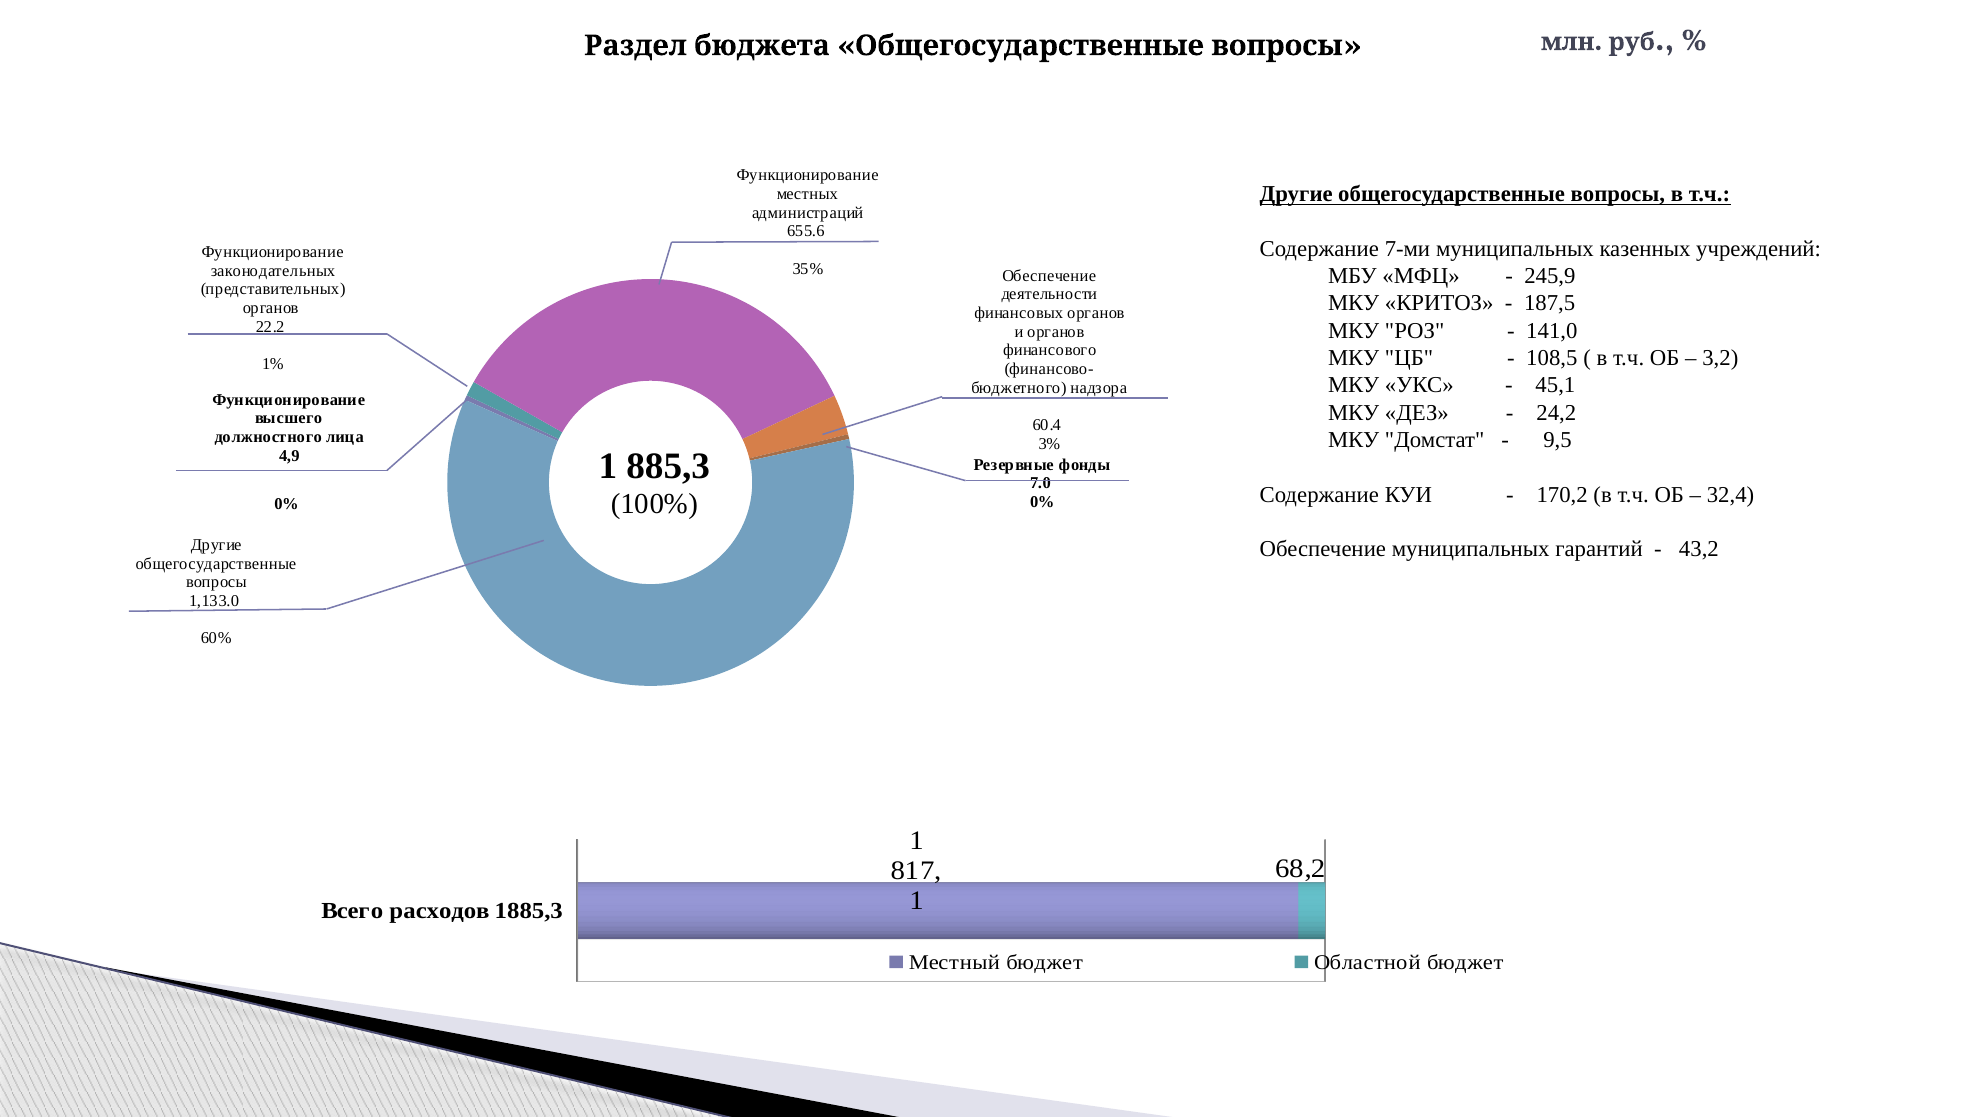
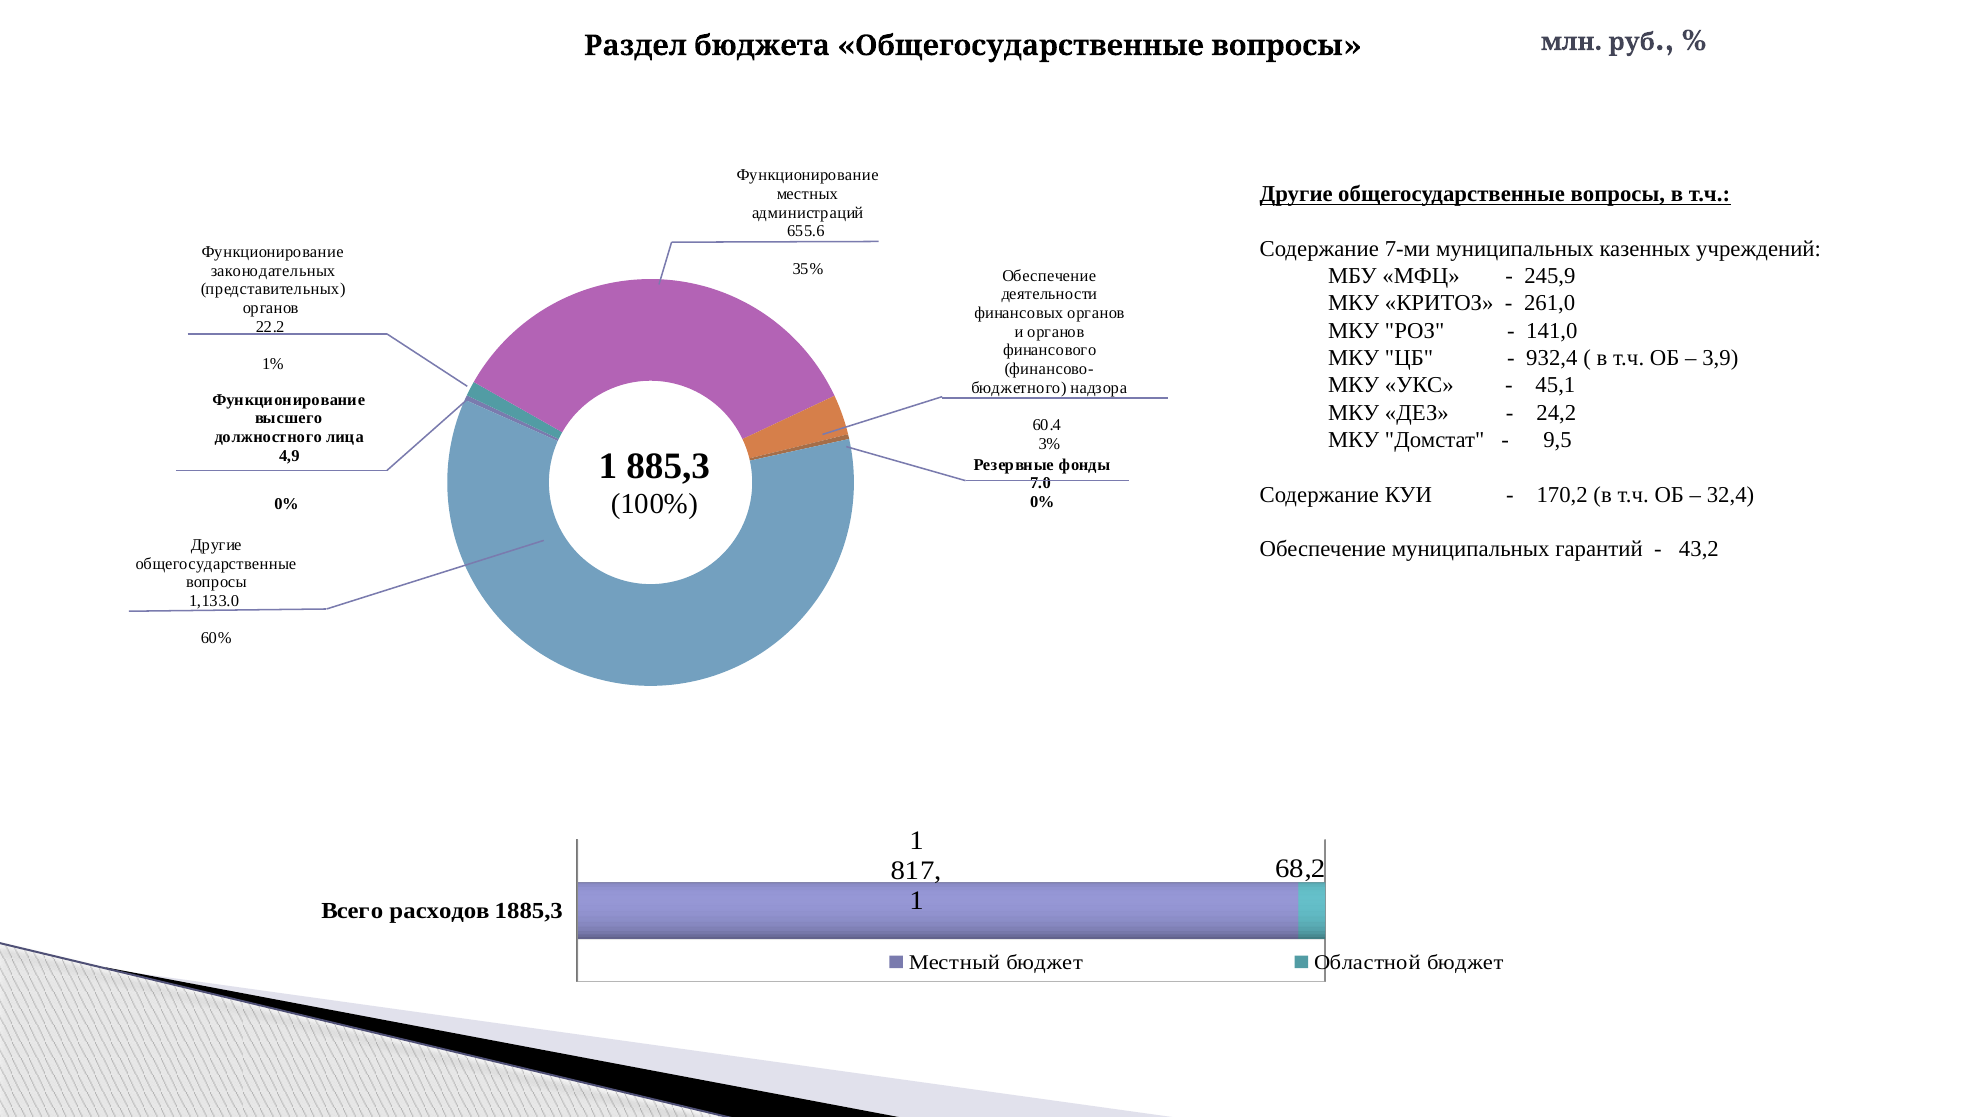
187,5: 187,5 -> 261,0
108,5: 108,5 -> 932,4
3,2: 3,2 -> 3,9
